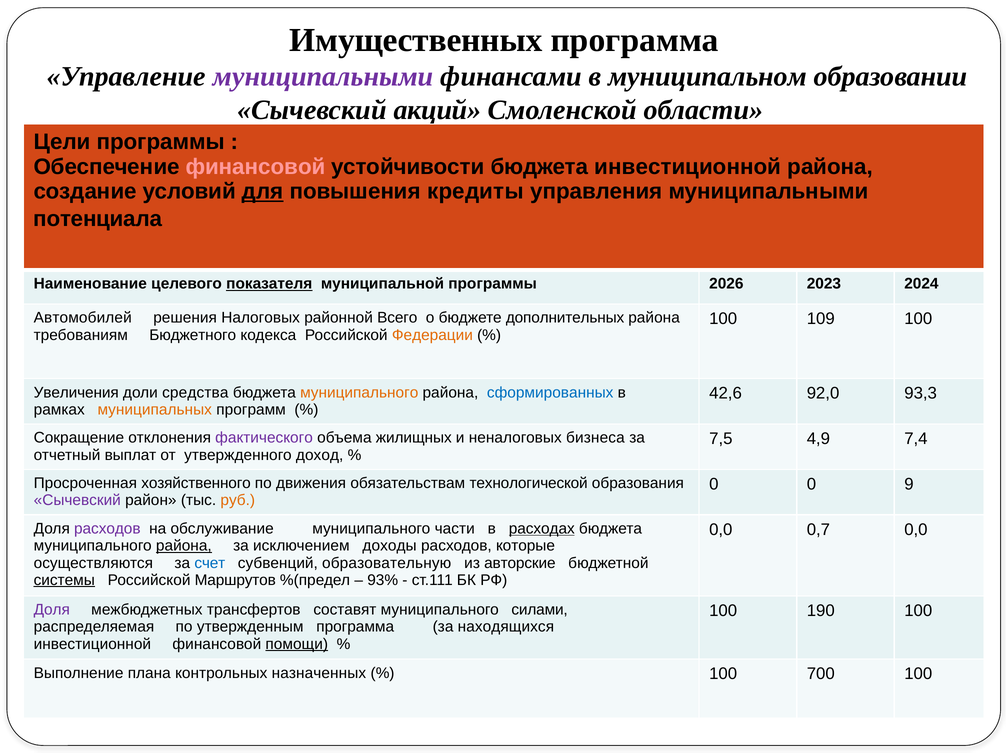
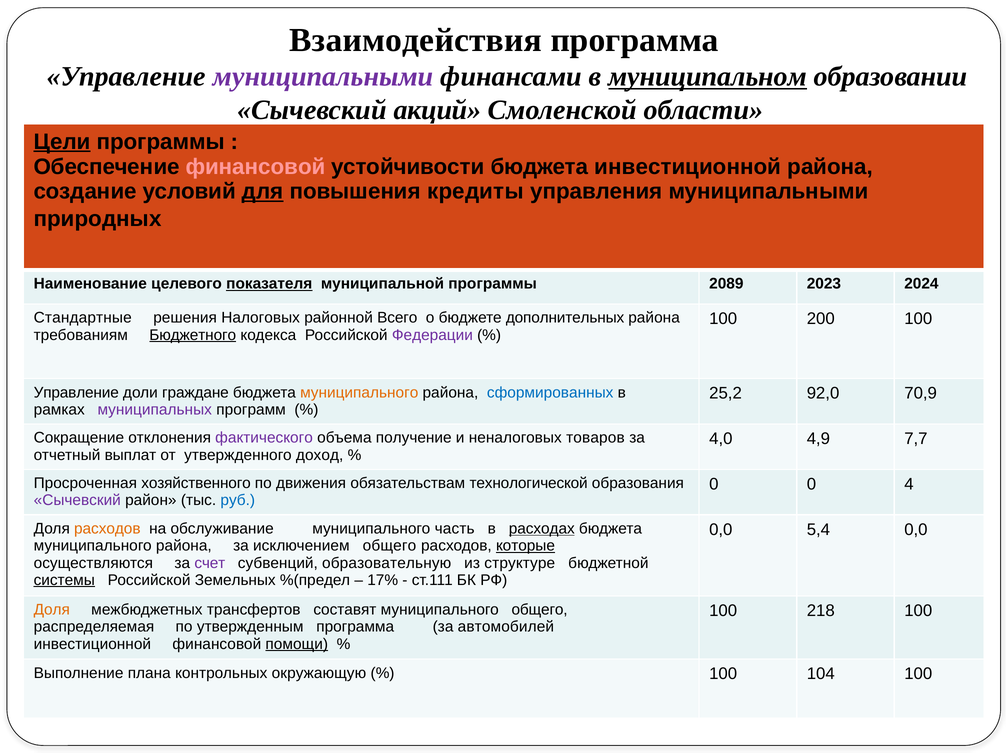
Имущественных: Имущественных -> Взаимодействия
муниципальном underline: none -> present
Цели underline: none -> present
потенциала: потенциала -> природных
2026: 2026 -> 2089
Автомобилей: Автомобилей -> Стандартные
109: 109 -> 200
Бюджетного underline: none -> present
Федерации colour: orange -> purple
Увеличения at (76, 392): Увеличения -> Управление
средства: средства -> граждане
42,6: 42,6 -> 25,2
93,3: 93,3 -> 70,9
муниципальных colour: orange -> purple
жилищных: жилищных -> получение
бизнеса: бизнеса -> товаров
7,5: 7,5 -> 4,0
7,4: 7,4 -> 7,7
9: 9 -> 4
руб colour: orange -> blue
расходов at (107, 529) colour: purple -> orange
части: части -> часть
0,7: 0,7 -> 5,4
района at (184, 546) underline: present -> none
исключением доходы: доходы -> общего
которые underline: none -> present
счет colour: blue -> purple
авторские: авторские -> структуре
Маршрутов: Маршрутов -> Земельных
93%: 93% -> 17%
Доля at (52, 610) colour: purple -> orange
муниципального силами: силами -> общего
190: 190 -> 218
находящихся: находящихся -> автомобилей
назначенных: назначенных -> окружающую
700: 700 -> 104
